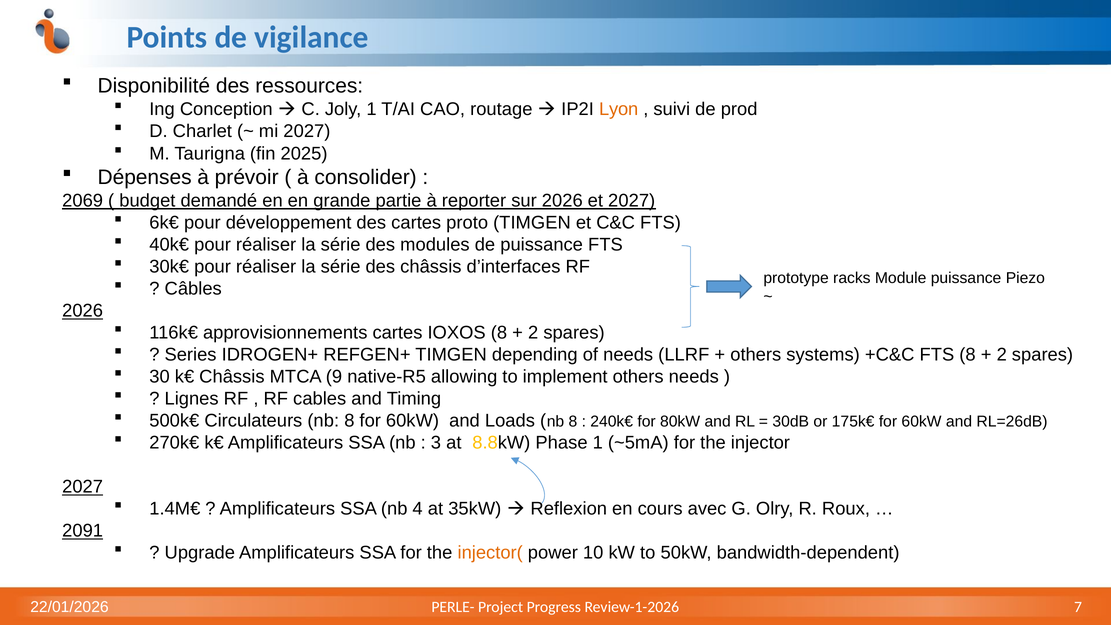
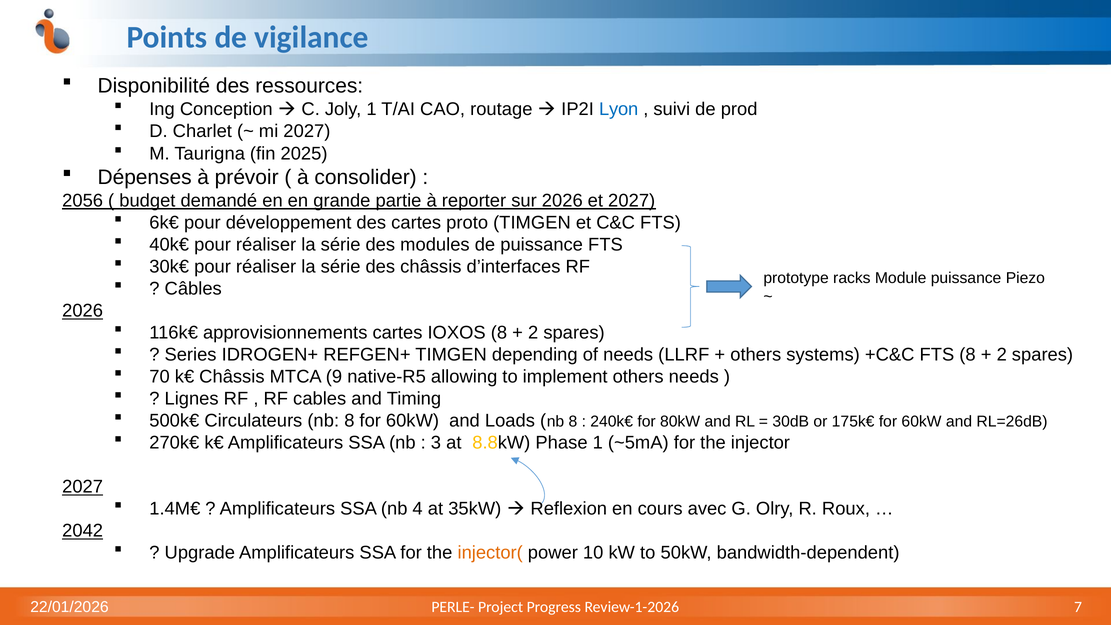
Lyon colour: orange -> blue
2069: 2069 -> 2056
30: 30 -> 70
2091: 2091 -> 2042
